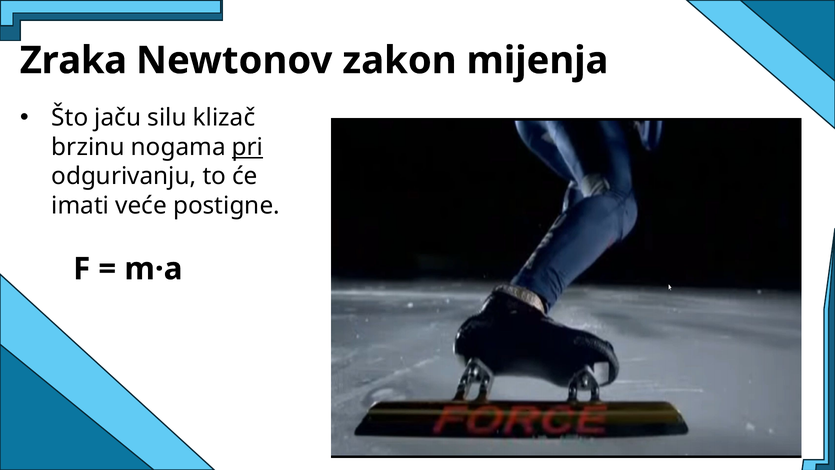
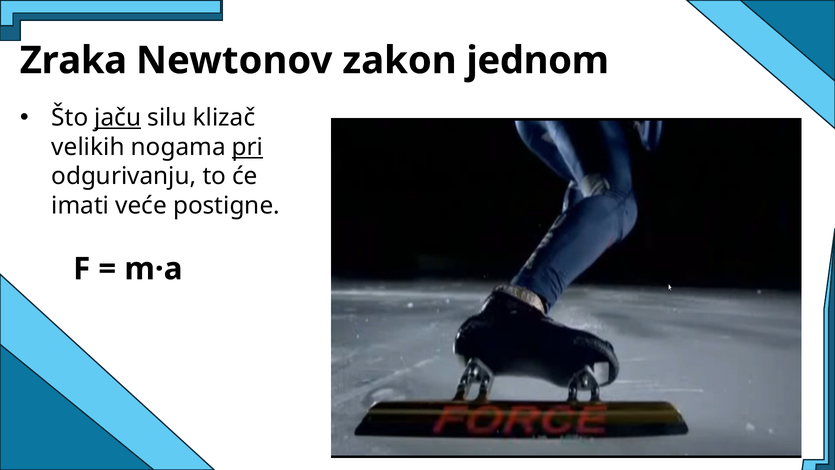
mijenja: mijenja -> jednom
jaču underline: none -> present
brzinu: brzinu -> velikih
